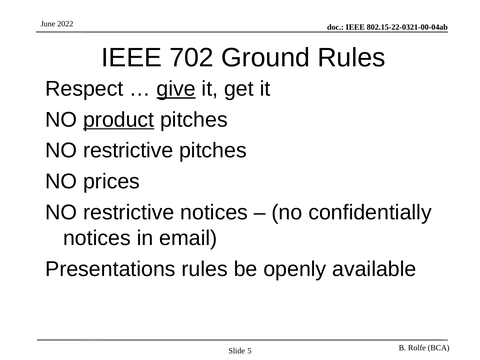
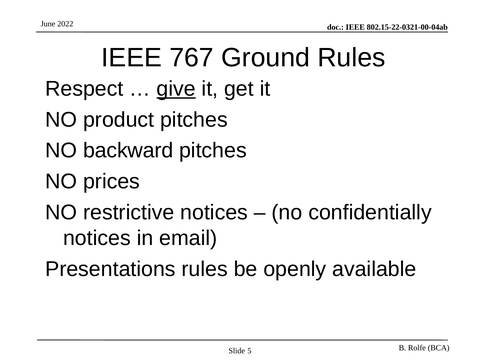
702: 702 -> 767
product underline: present -> none
restrictive at (128, 151): restrictive -> backward
